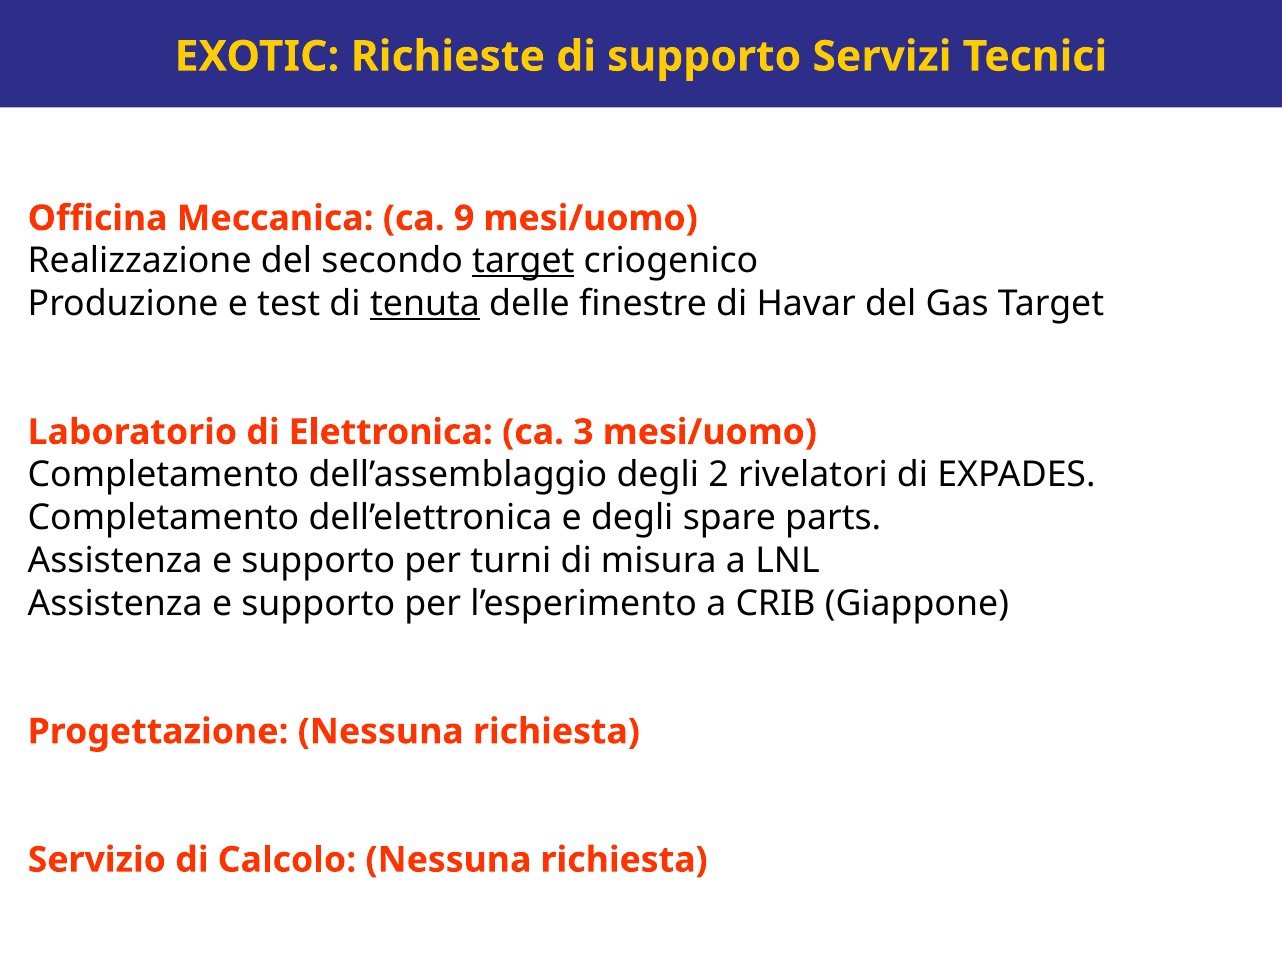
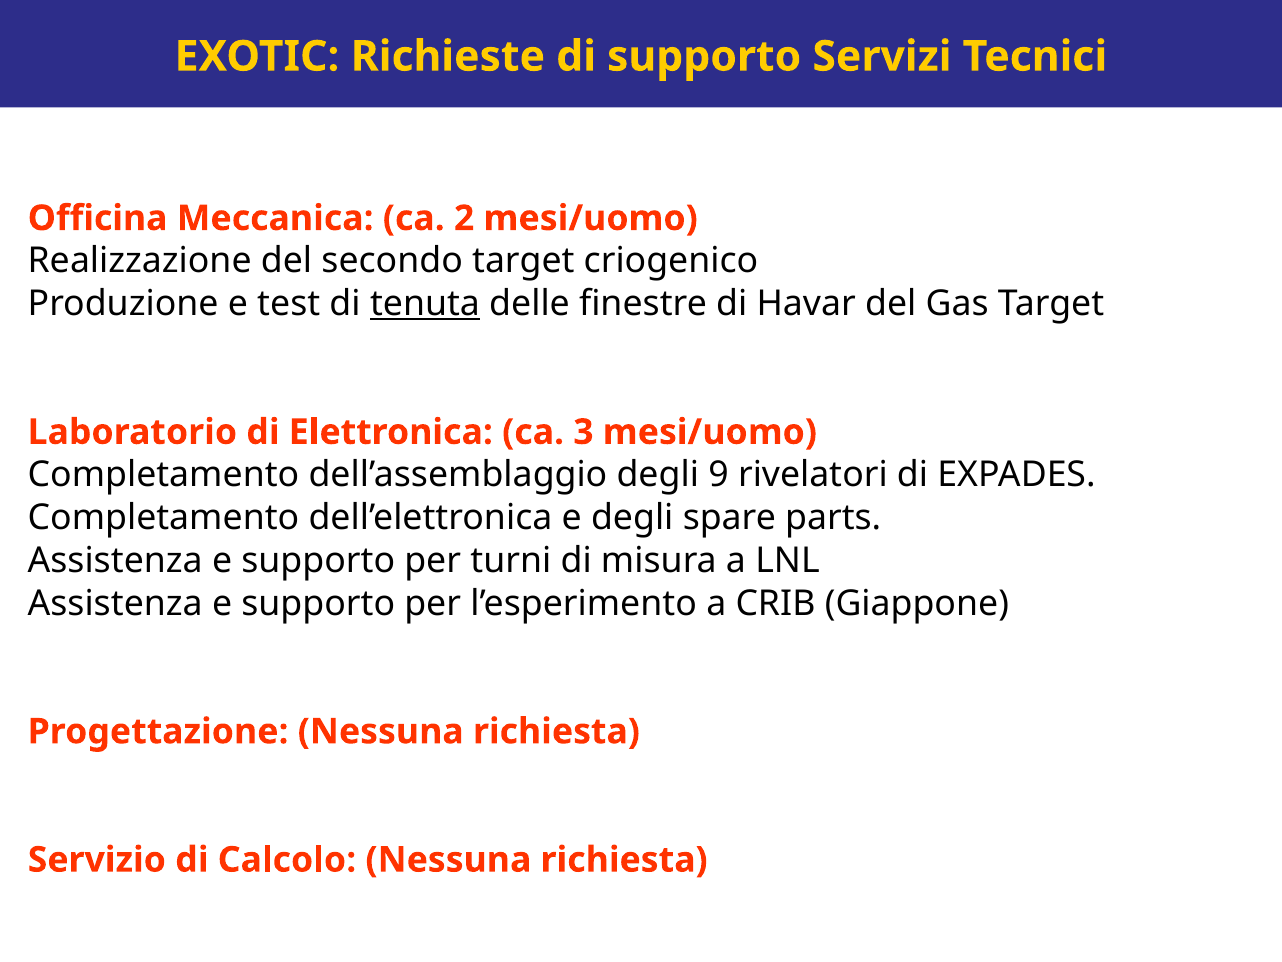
9: 9 -> 2
target at (523, 261) underline: present -> none
2: 2 -> 9
